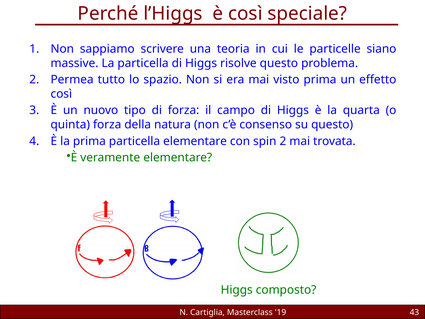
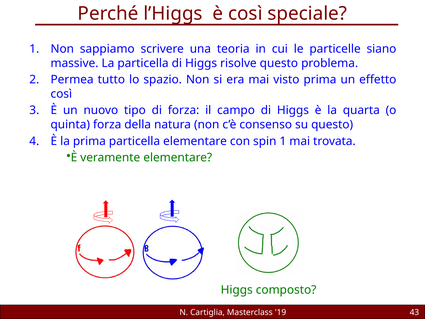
spin 2: 2 -> 1
